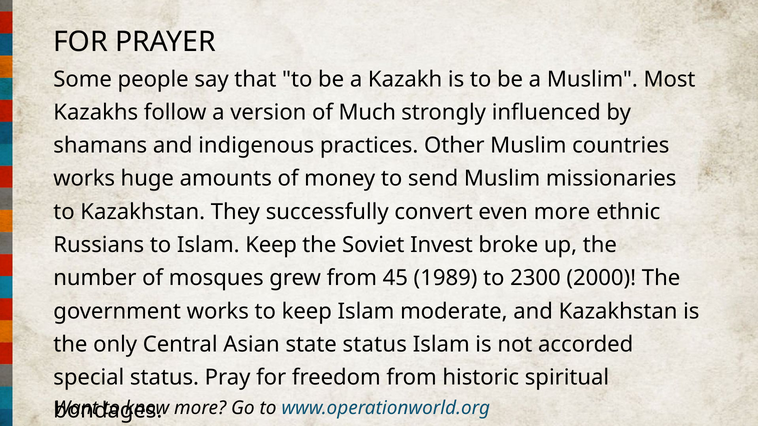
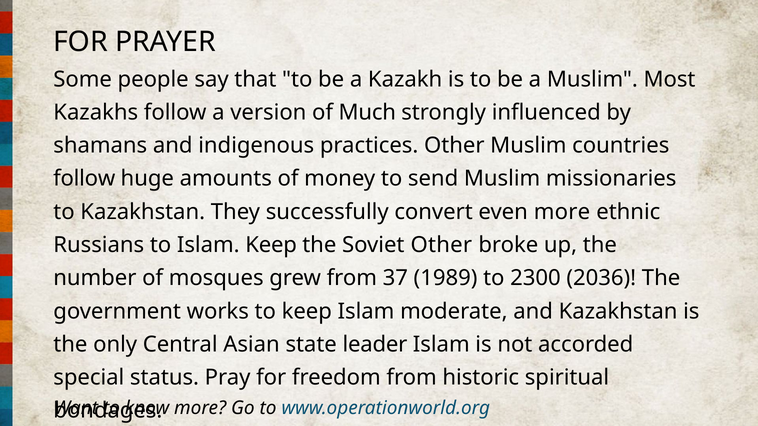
works at (84, 179): works -> follow
Soviet Invest: Invest -> Other
45: 45 -> 37
2000: 2000 -> 2036
state status: status -> leader
